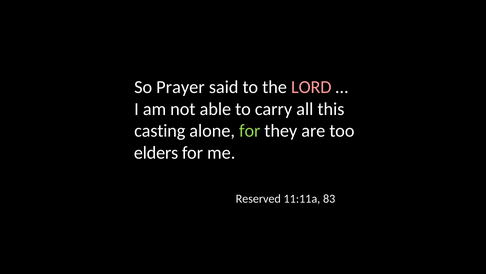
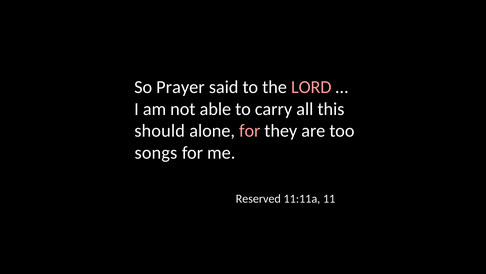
casting: casting -> should
for at (250, 131) colour: light green -> pink
elders: elders -> songs
83: 83 -> 11
